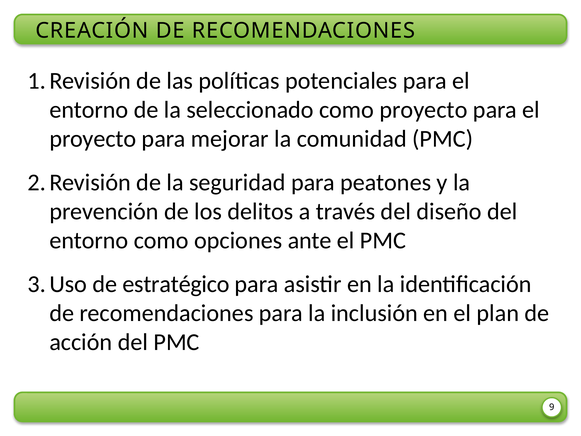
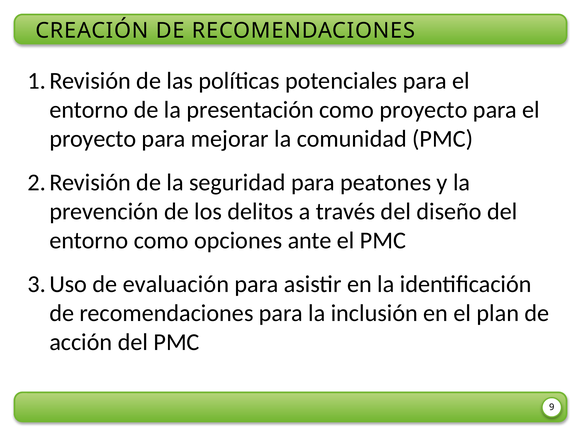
seleccionado: seleccionado -> presentación
estratégico: estratégico -> evaluación
